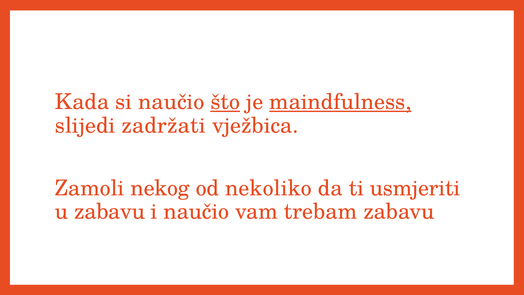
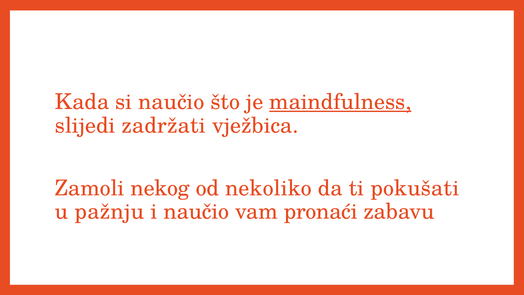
što underline: present -> none
usmjeriti: usmjeriti -> pokušati
u zabavu: zabavu -> pažnju
trebam: trebam -> pronaći
